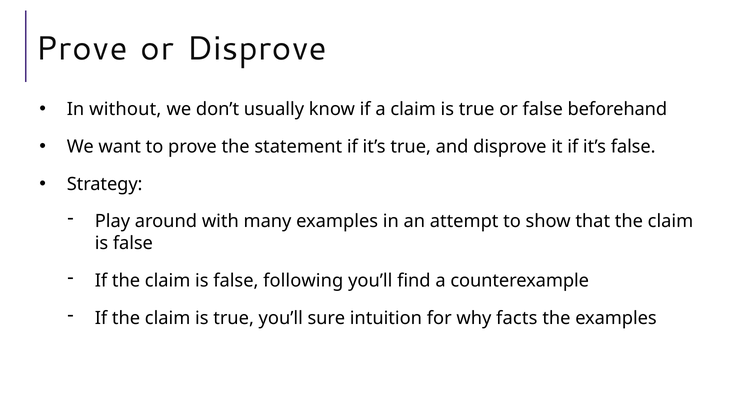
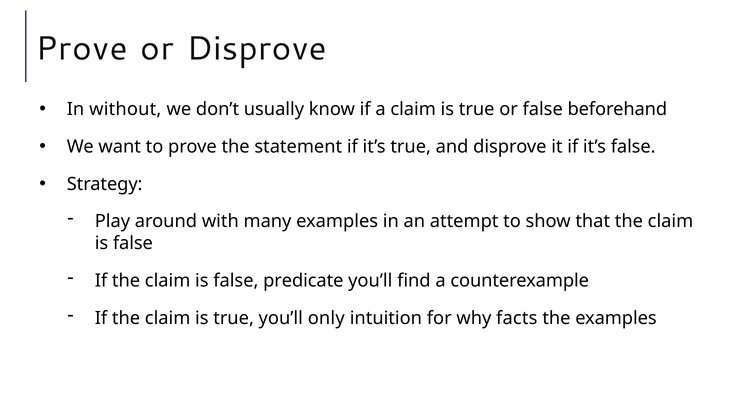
following: following -> predicate
sure: sure -> only
